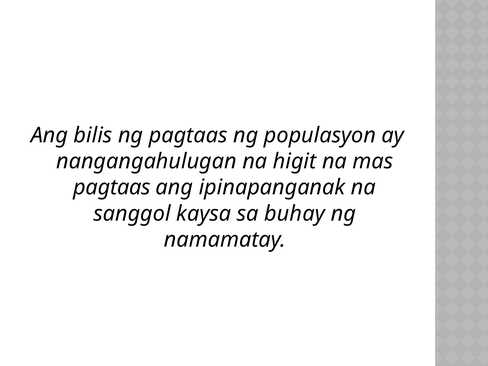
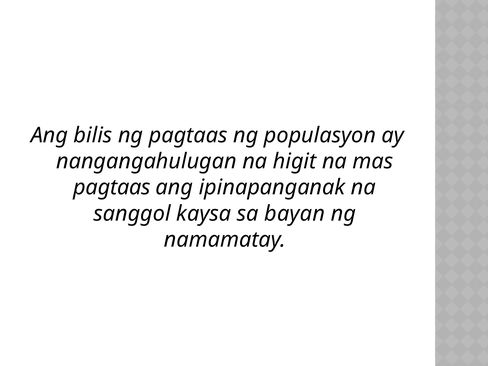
buhay: buhay -> bayan
